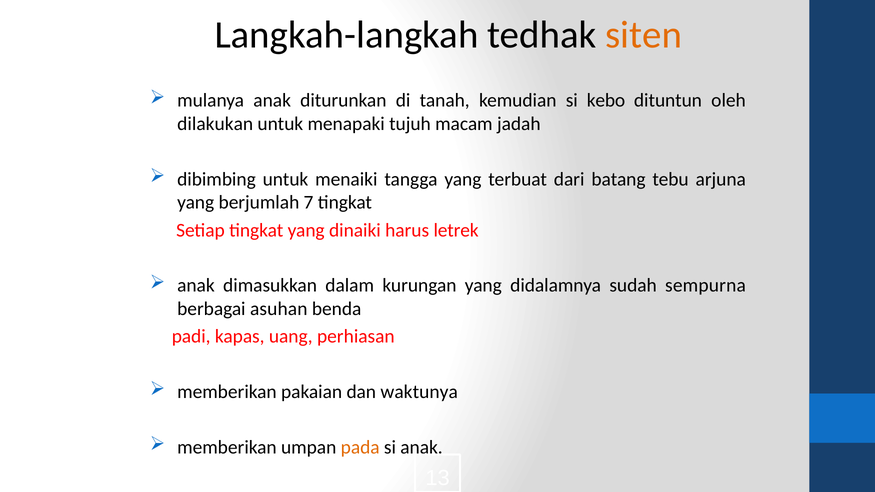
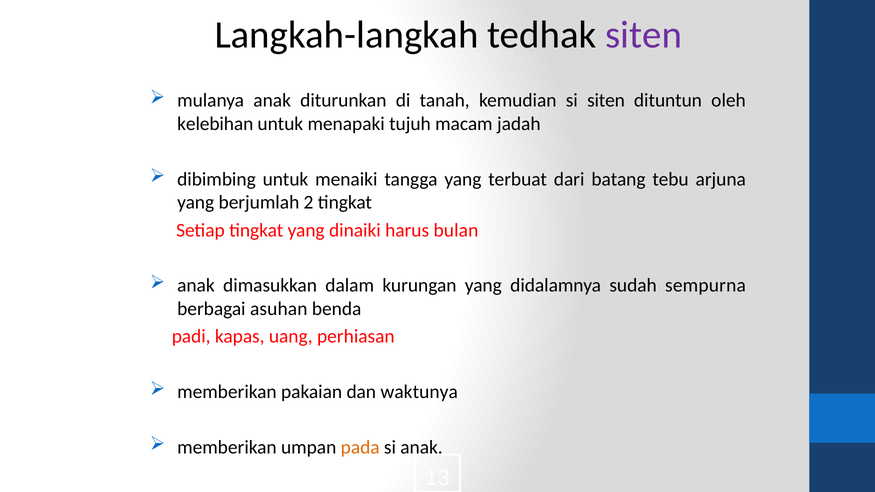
siten at (644, 35) colour: orange -> purple
si kebo: kebo -> siten
dilakukan: dilakukan -> kelebihan
7: 7 -> 2
letrek: letrek -> bulan
